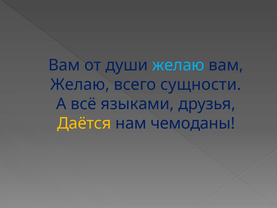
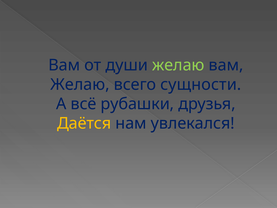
желаю at (178, 65) colour: light blue -> light green
языками: языками -> рубашки
чемоданы: чемоданы -> увлекался
